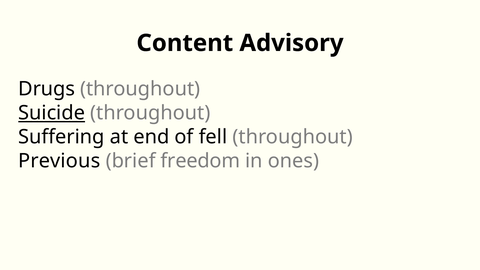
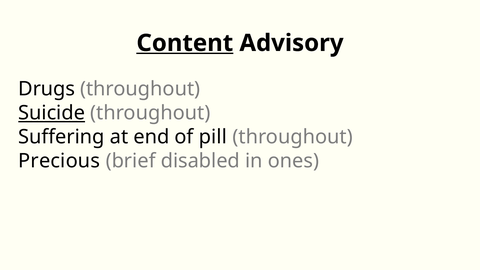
Content underline: none -> present
fell: fell -> pill
Previous: Previous -> Precious
freedom: freedom -> disabled
